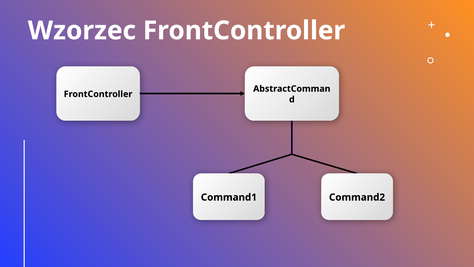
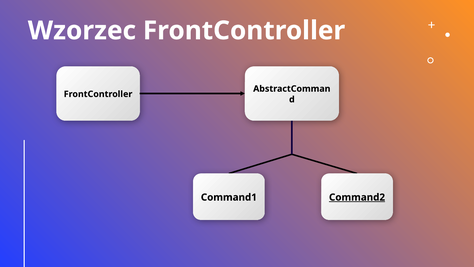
Command2 underline: none -> present
